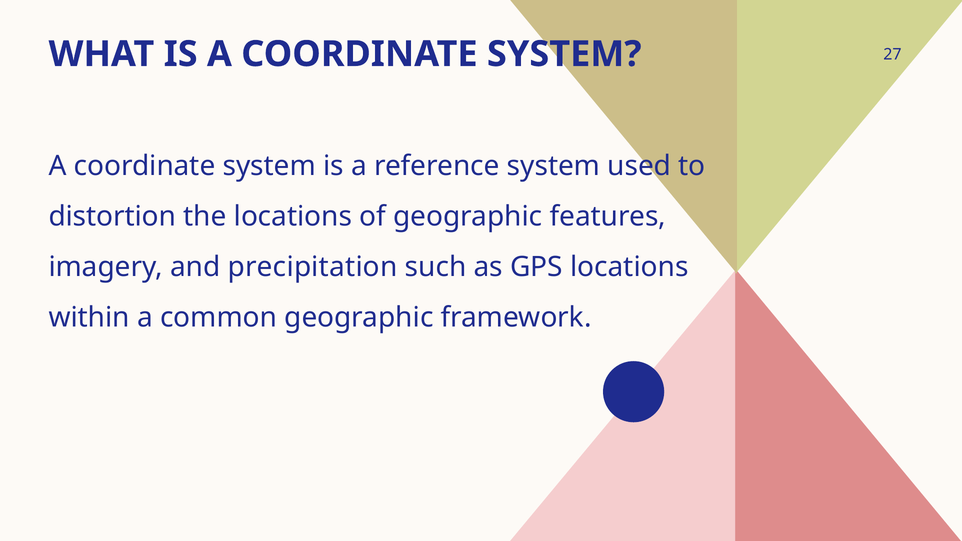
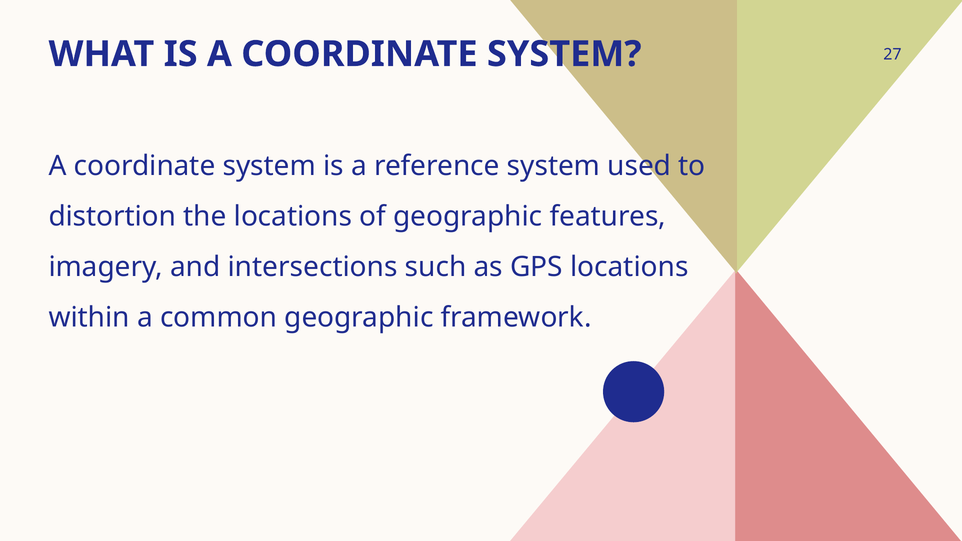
precipitation: precipitation -> intersections
